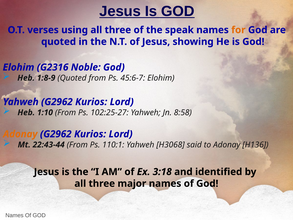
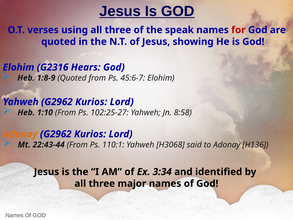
for colour: orange -> red
Noble: Noble -> Hears
3:18: 3:18 -> 3:34
